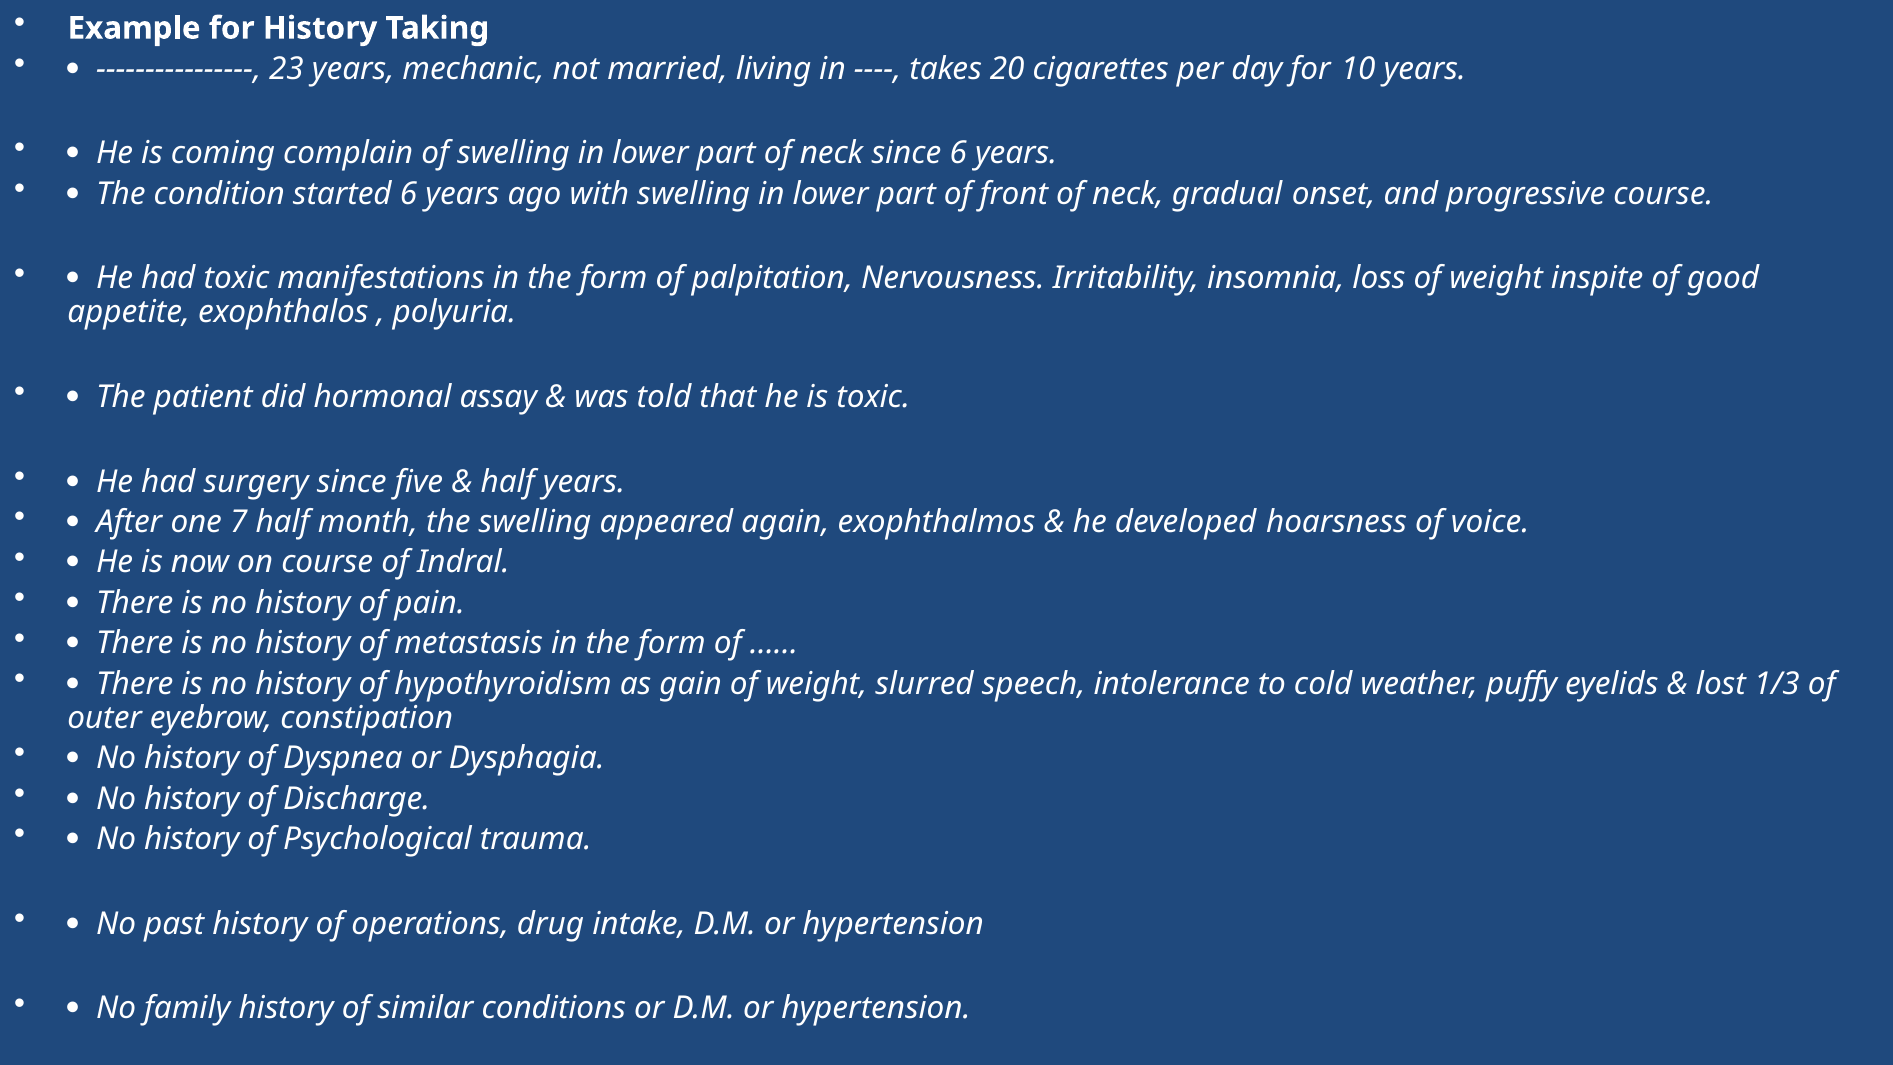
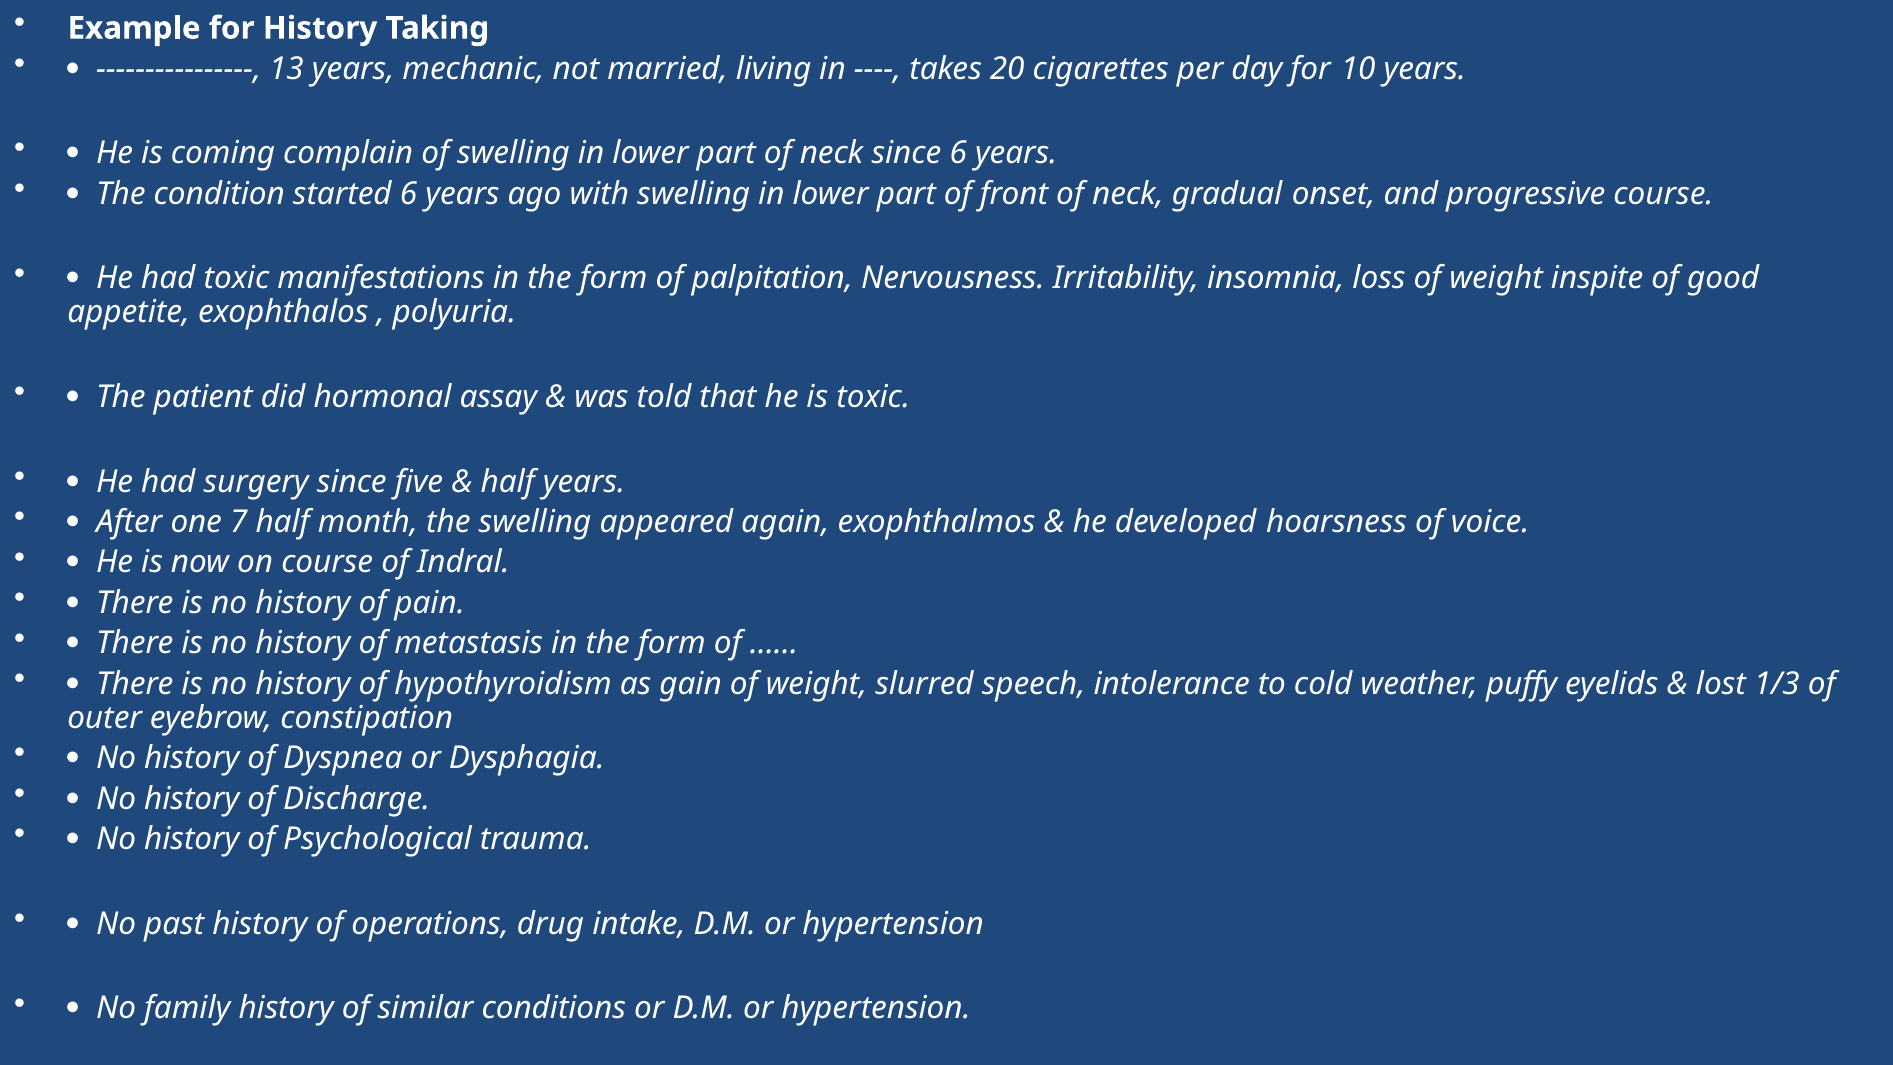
23: 23 -> 13
